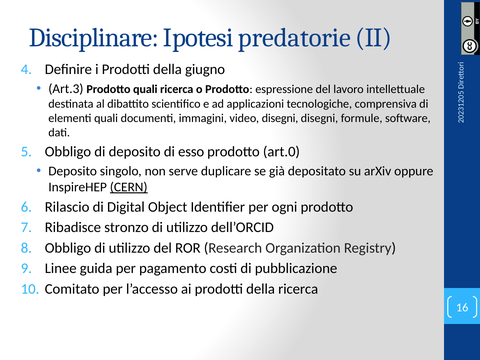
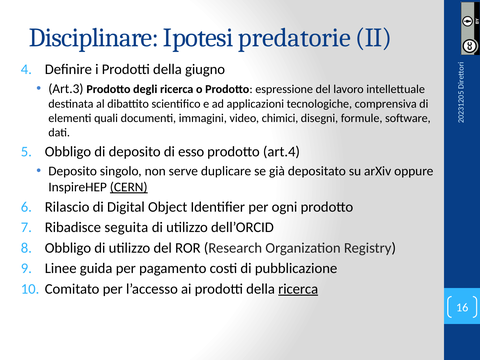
Prodotto quali: quali -> degli
video disegni: disegni -> chimici
art.0: art.0 -> art.4
stronzo: stronzo -> seguita
ricerca at (298, 289) underline: none -> present
